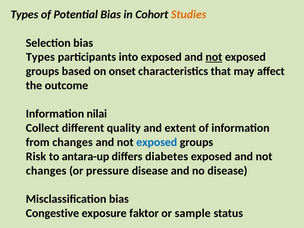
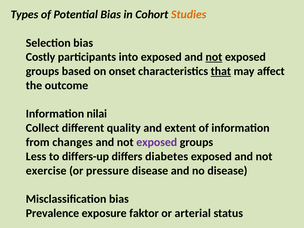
Types at (40, 57): Types -> Costly
that underline: none -> present
exposed at (157, 142) colour: blue -> purple
Risk: Risk -> Less
antara-up: antara-up -> differs-up
changes at (46, 171): changes -> exercise
Congestive: Congestive -> Prevalence
sample: sample -> arterial
